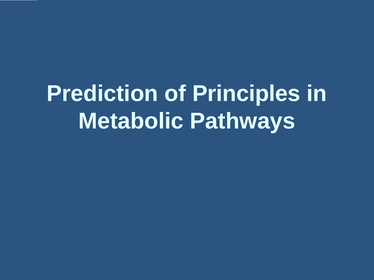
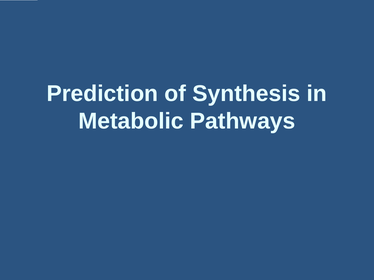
Principles: Principles -> Synthesis
